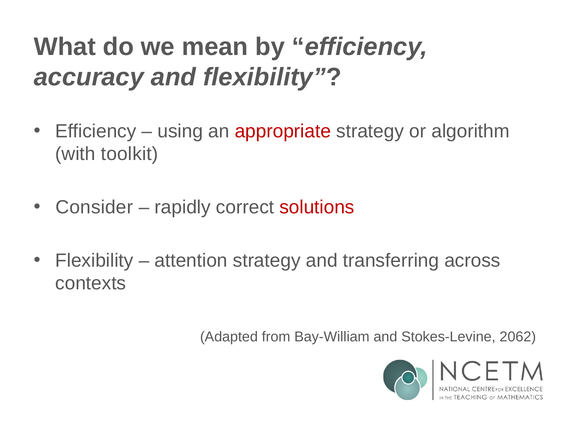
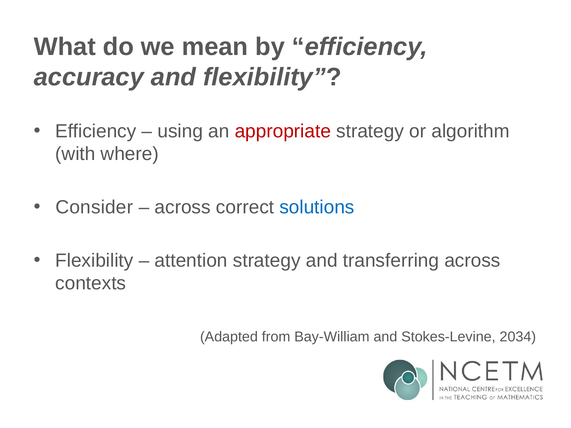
toolkit: toolkit -> where
rapidly at (183, 207): rapidly -> across
solutions colour: red -> blue
2062: 2062 -> 2034
